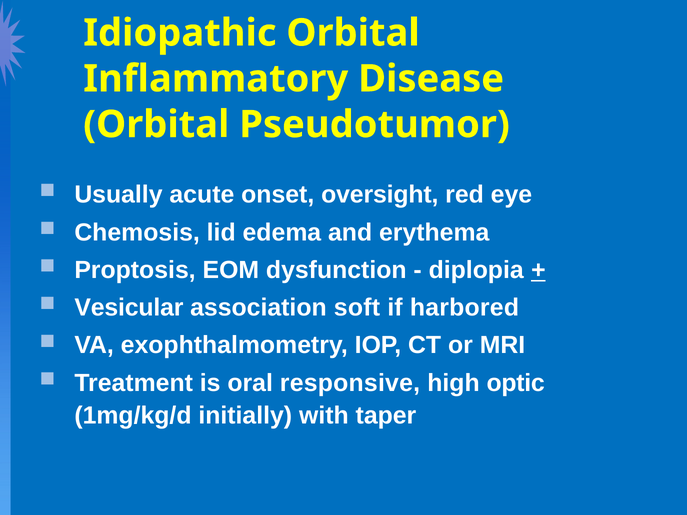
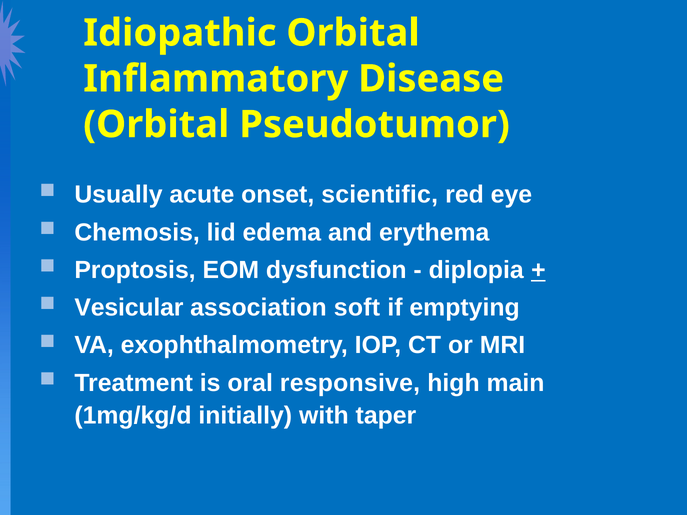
oversight: oversight -> scientific
harbored: harbored -> emptying
optic: optic -> main
